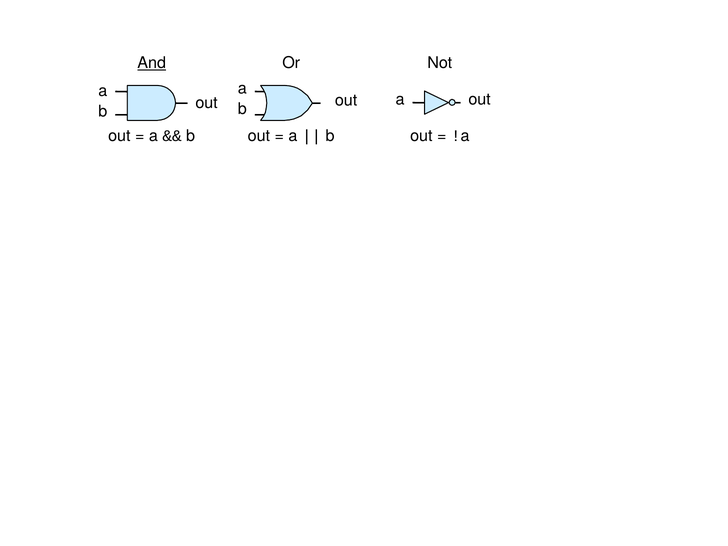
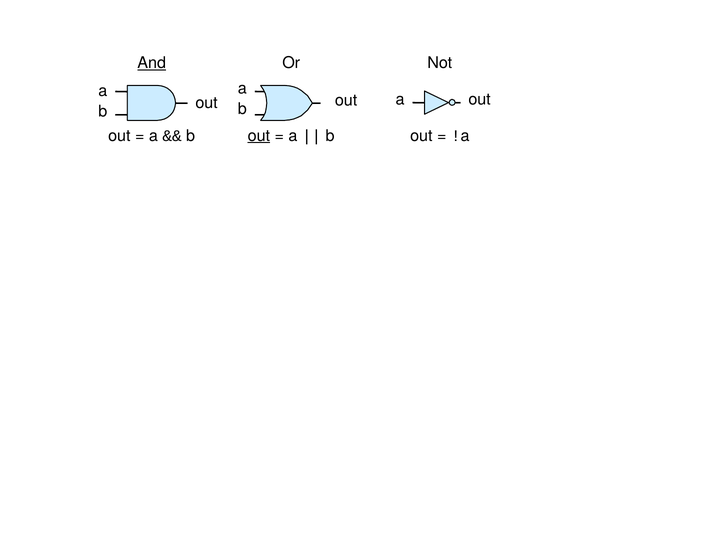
out at (259, 136) underline: none -> present
